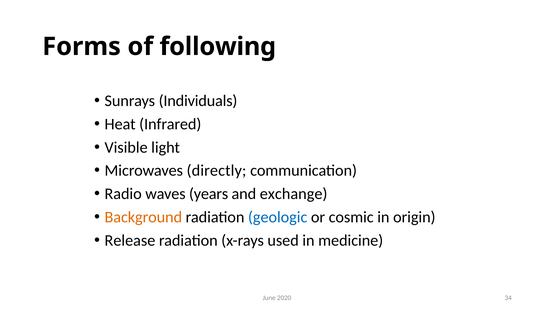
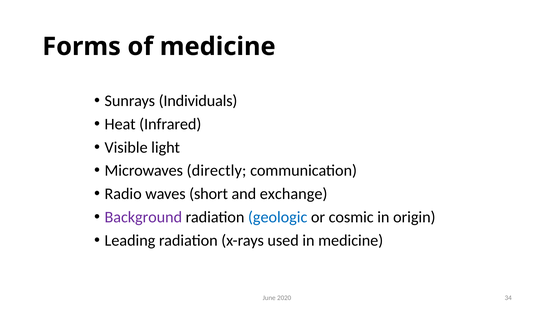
of following: following -> medicine
years: years -> short
Background colour: orange -> purple
Release: Release -> Leading
